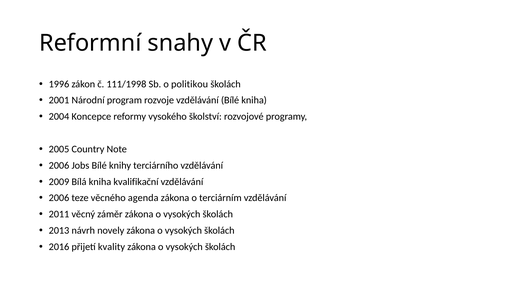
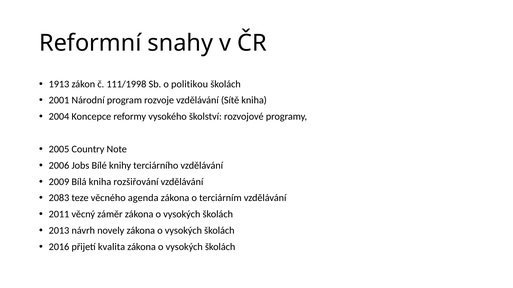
1996: 1996 -> 1913
vzdělávání Bílé: Bílé -> Sítě
kvalifikační: kvalifikační -> rozšiřování
2006 at (59, 198): 2006 -> 2083
kvality: kvality -> kvalita
